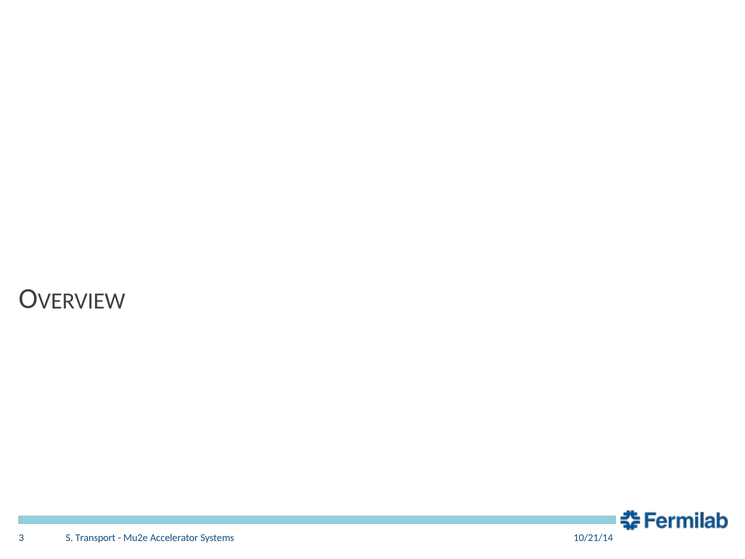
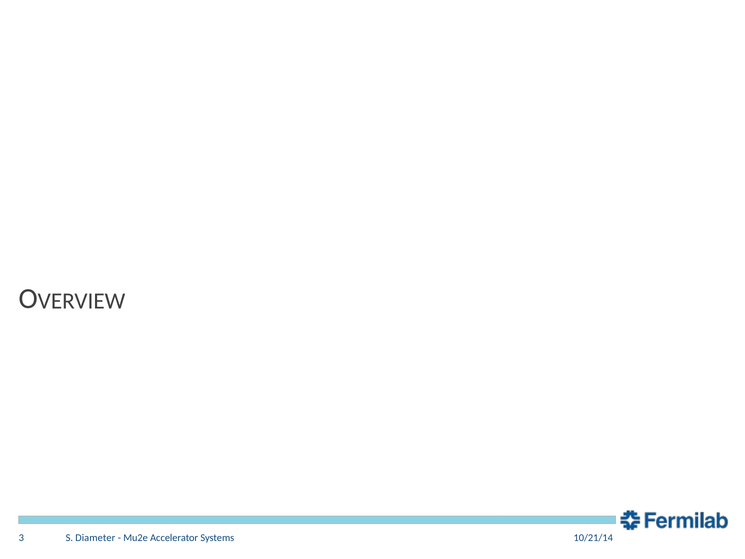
Transport: Transport -> Diameter
